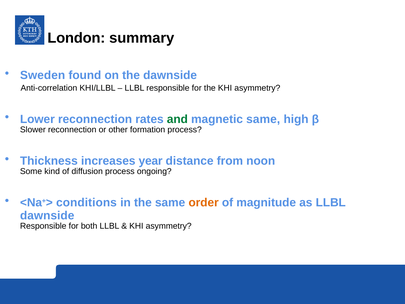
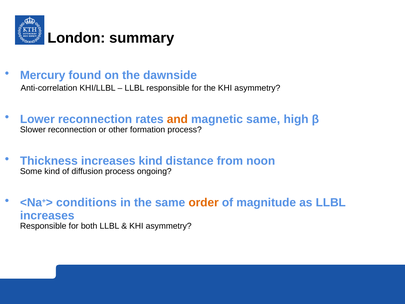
Sweden: Sweden -> Mercury
and colour: green -> orange
increases year: year -> kind
dawnside at (47, 215): dawnside -> increases
